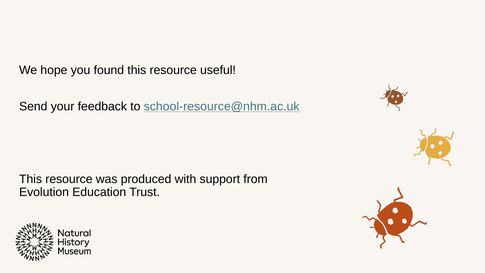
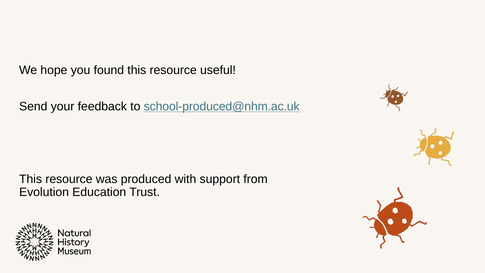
school-resource@nhm.ac.uk: school-resource@nhm.ac.uk -> school-produced@nhm.ac.uk
